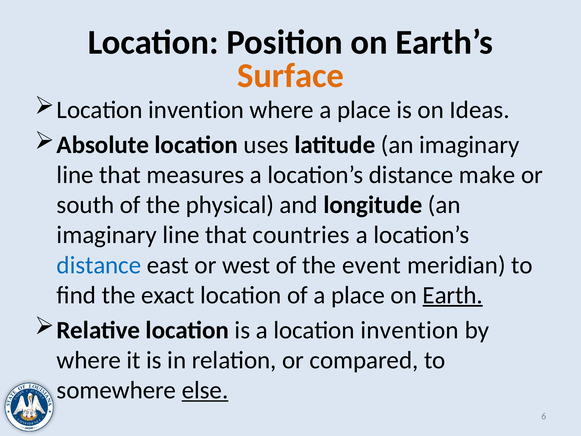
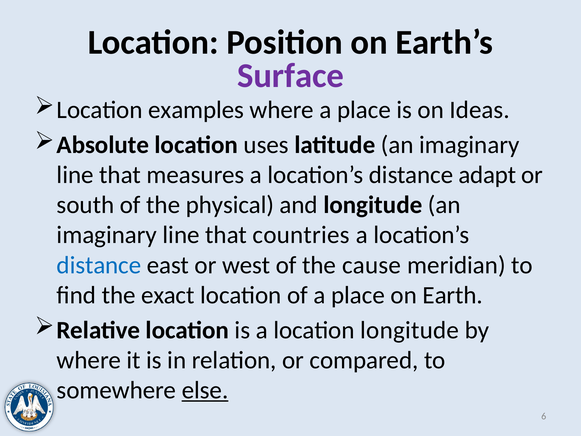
Surface colour: orange -> purple
invention at (196, 110): invention -> examples
make: make -> adapt
event: event -> cause
Earth underline: present -> none
a location invention: invention -> longitude
